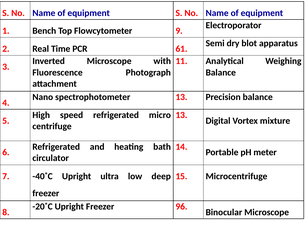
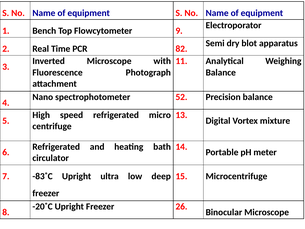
61: 61 -> 82
spectrophotometer 13: 13 -> 52
-40˚C: -40˚C -> -83˚C
96: 96 -> 26
